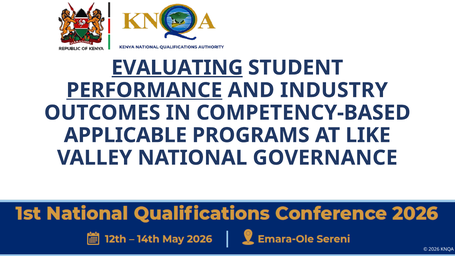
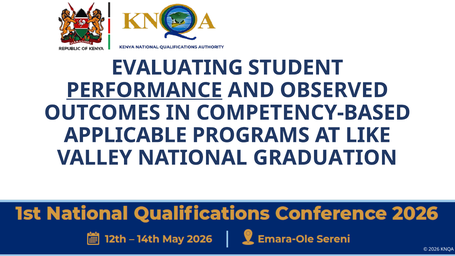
EVALUATING underline: present -> none
INDUSTRY: INDUSTRY -> OBSERVED
GOVERNANCE: GOVERNANCE -> GRADUATION
